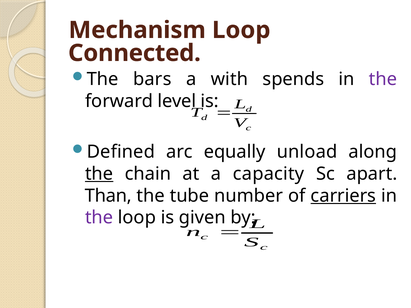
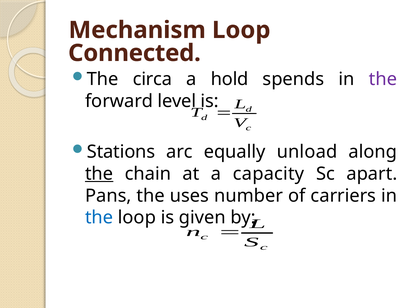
bars: bars -> circa
with: with -> hold
Defined: Defined -> Stations
Than: Than -> Pans
tube: tube -> uses
carriers underline: present -> none
the at (99, 218) colour: purple -> blue
